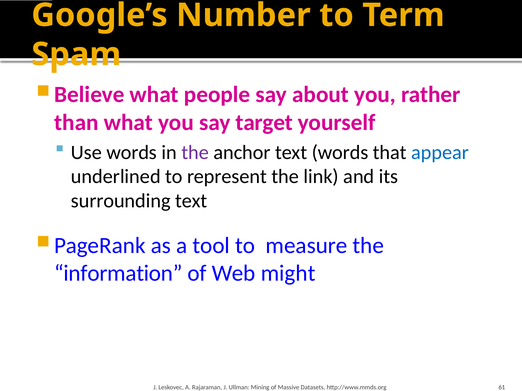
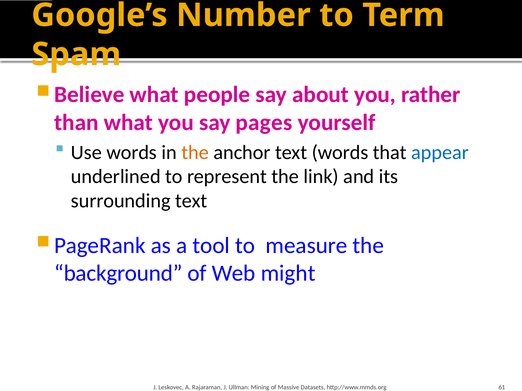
target: target -> pages
the at (195, 153) colour: purple -> orange
information: information -> background
